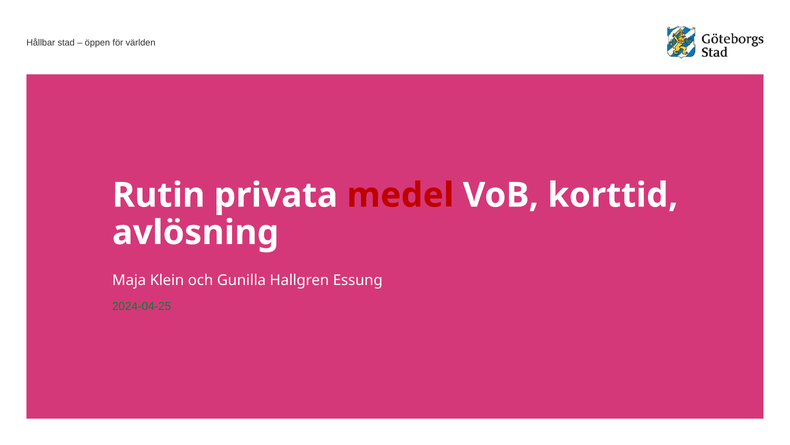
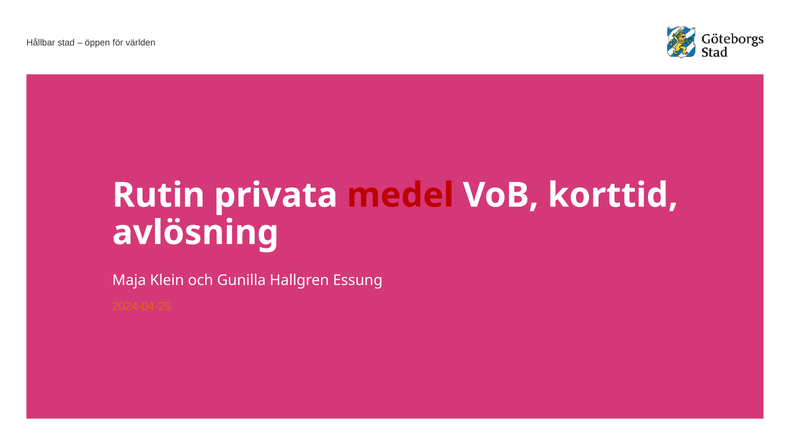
2024-04-25 colour: green -> orange
